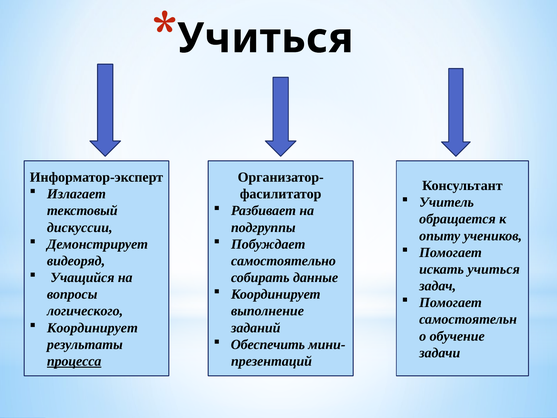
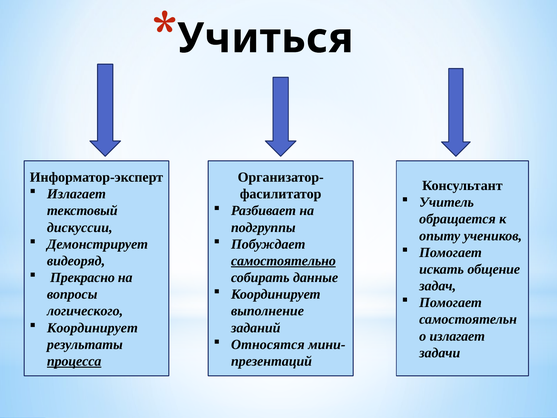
самостоятельно underline: none -> present
искать учиться: учиться -> общение
Учащийся: Учащийся -> Прекрасно
обучение at (457, 336): обучение -> излагает
Обеспечить: Обеспечить -> Относятся
